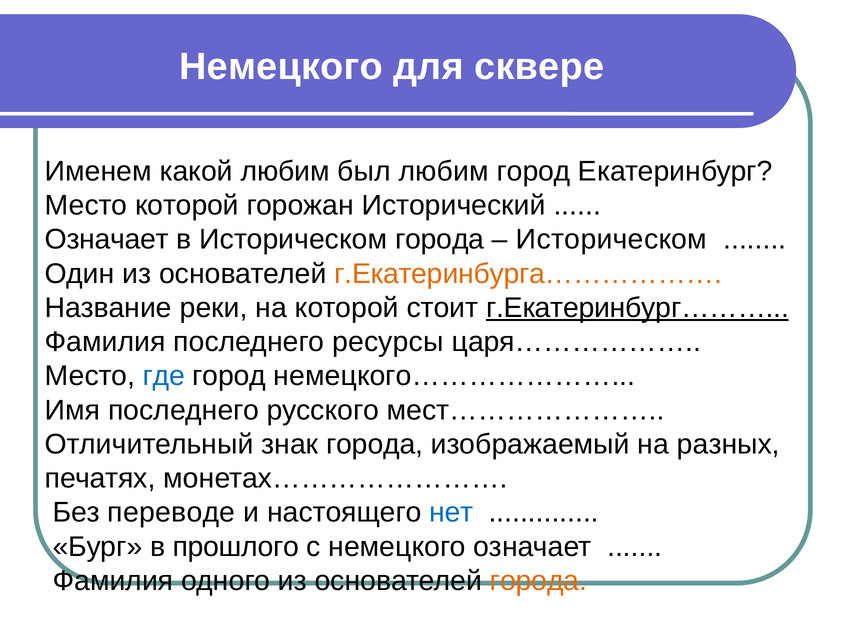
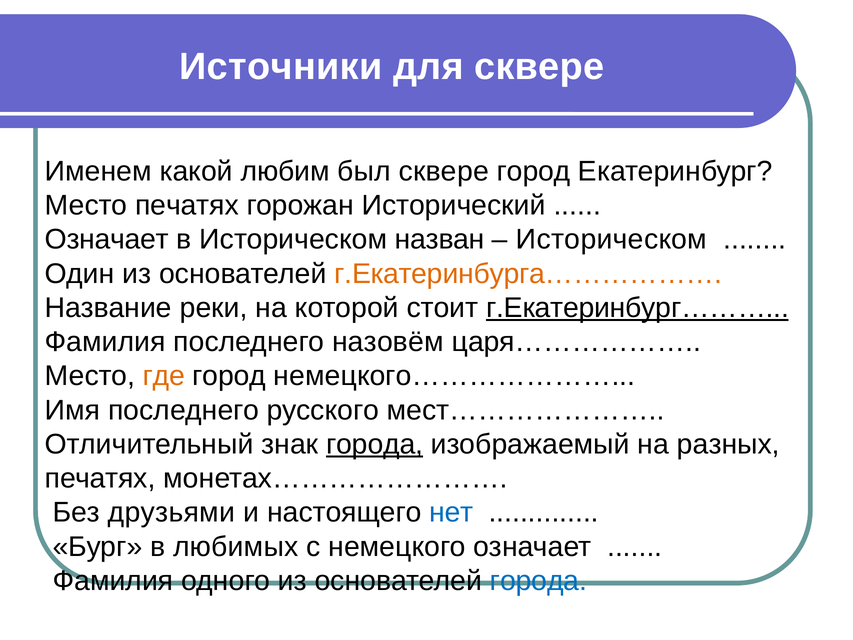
Немецкого at (281, 67): Немецкого -> Источники
был любим: любим -> сквере
Место которой: которой -> печатях
Историческом города: города -> назван
ресурсы: ресурсы -> назовём
где colour: blue -> orange
города at (375, 444) underline: none -> present
переводе: переводе -> друзьями
прошлого: прошлого -> любимых
города at (538, 581) colour: orange -> blue
